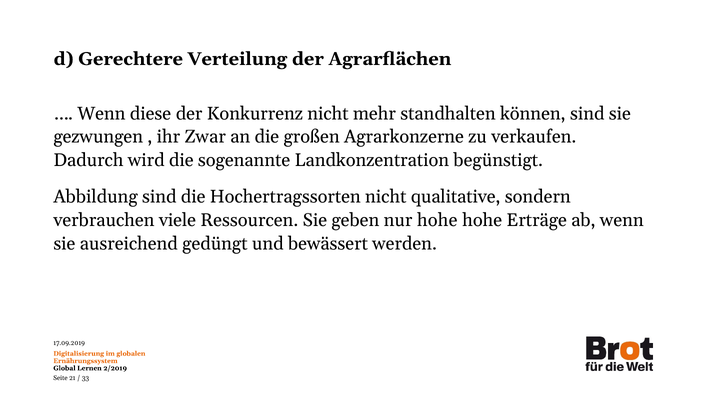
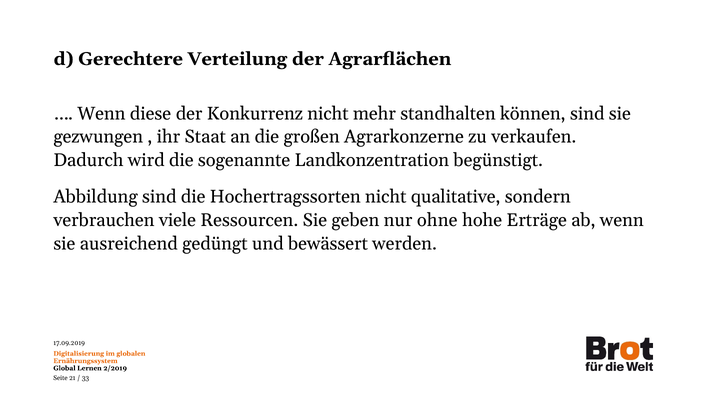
Zwar: Zwar -> Staat
nur hohe: hohe -> ohne
